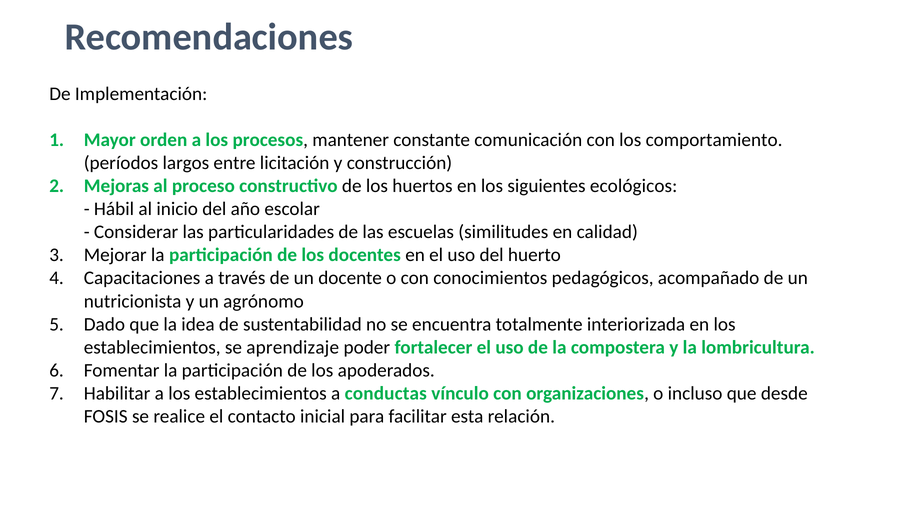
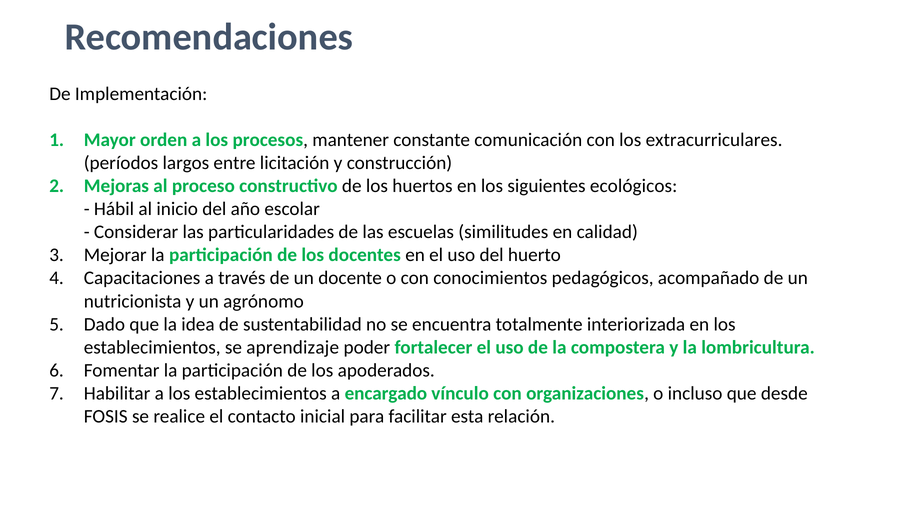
comportamiento: comportamiento -> extracurriculares
conductas: conductas -> encargado
